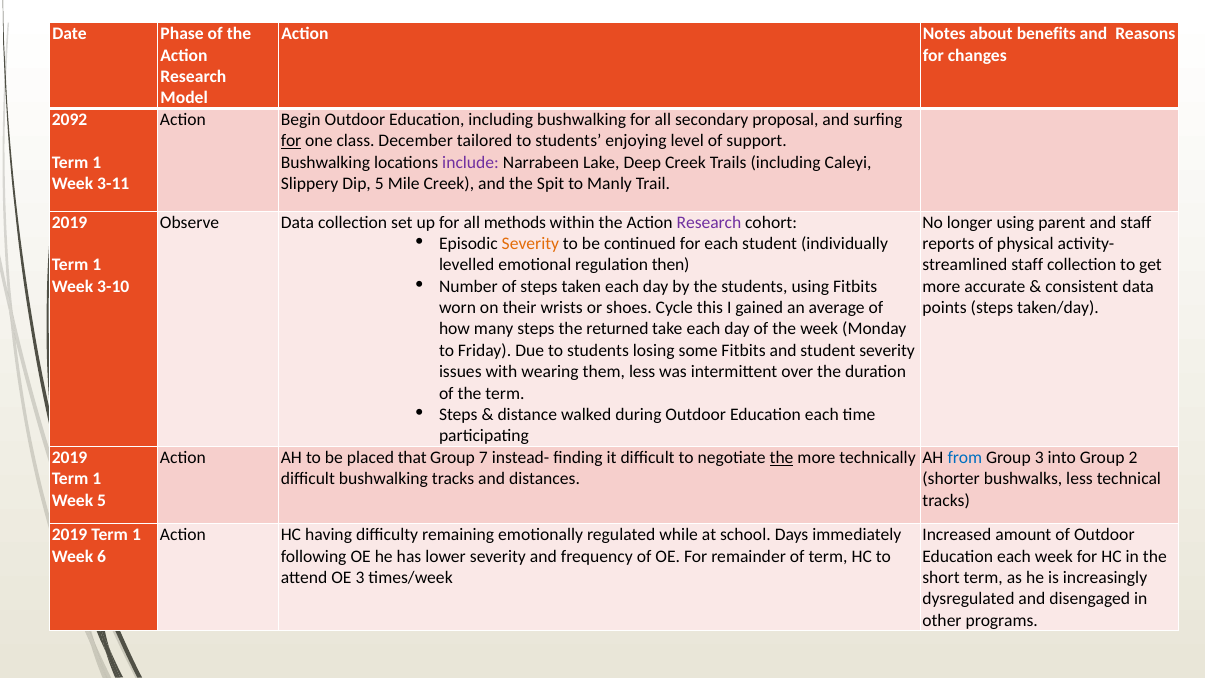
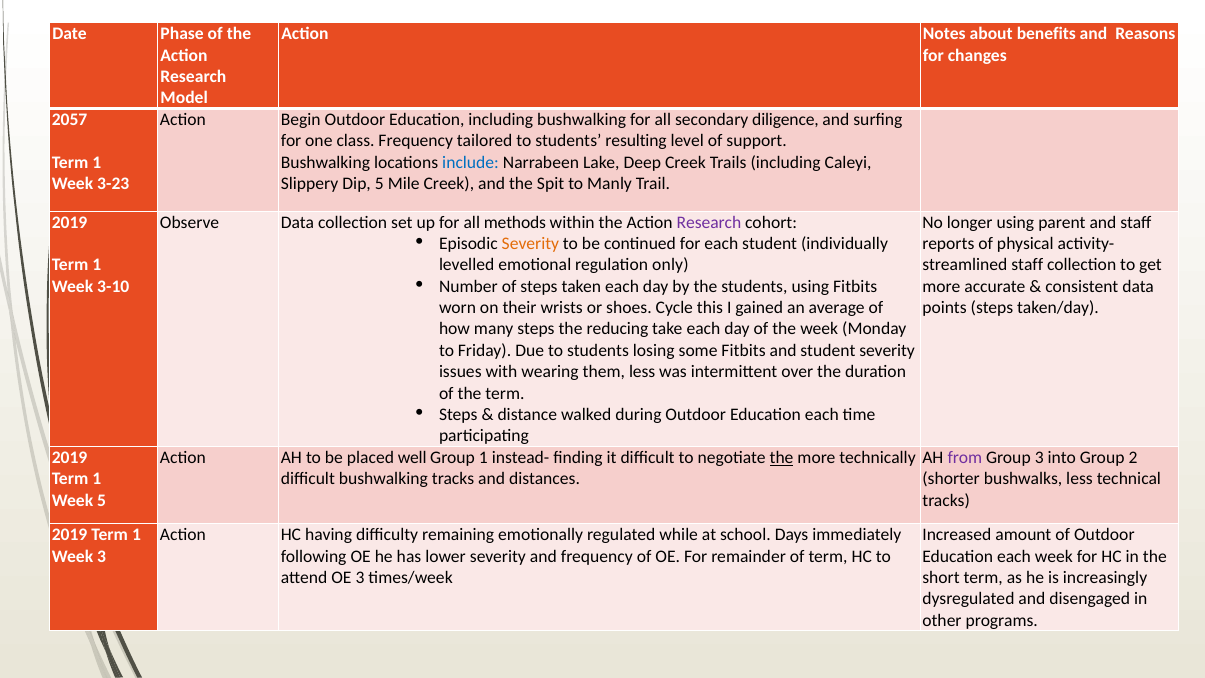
2092: 2092 -> 2057
proposal: proposal -> diligence
for at (291, 141) underline: present -> none
class December: December -> Frequency
enjoying: enjoying -> resulting
include colour: purple -> blue
3-11: 3-11 -> 3-23
then: then -> only
returned: returned -> reducing
that: that -> well
Group 7: 7 -> 1
from colour: blue -> purple
Week 6: 6 -> 3
